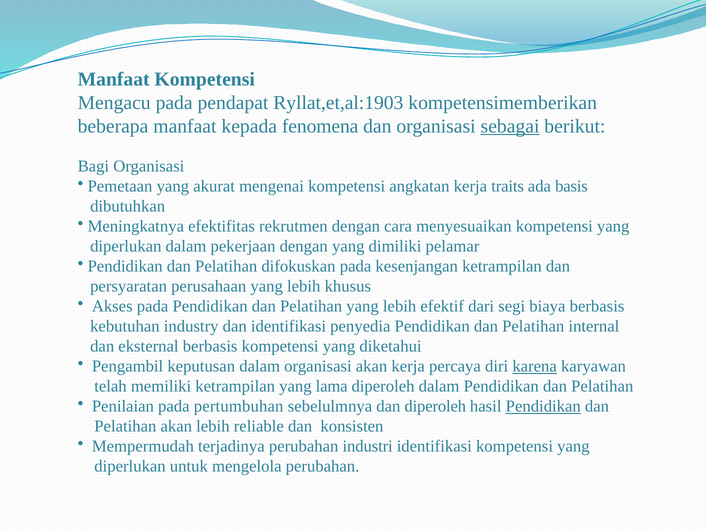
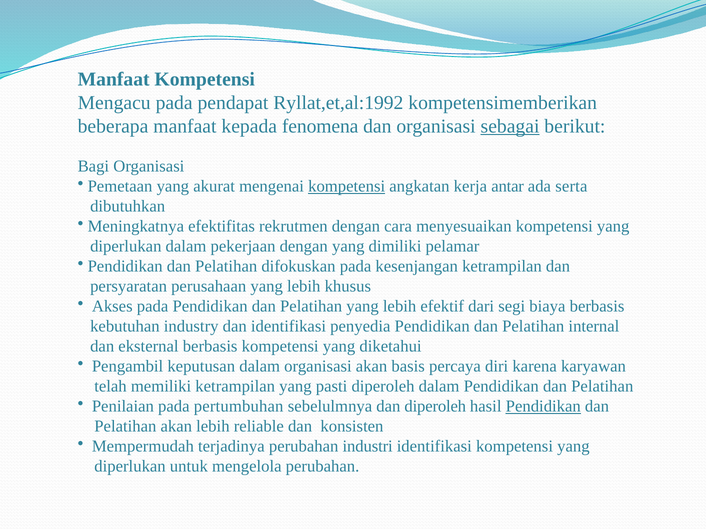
Ryllat,et,al:1903: Ryllat,et,al:1903 -> Ryllat,et,al:1992
kompetensi at (347, 187) underline: none -> present
traits: traits -> antar
basis: basis -> serta
akan kerja: kerja -> basis
karena underline: present -> none
lama: lama -> pasti
